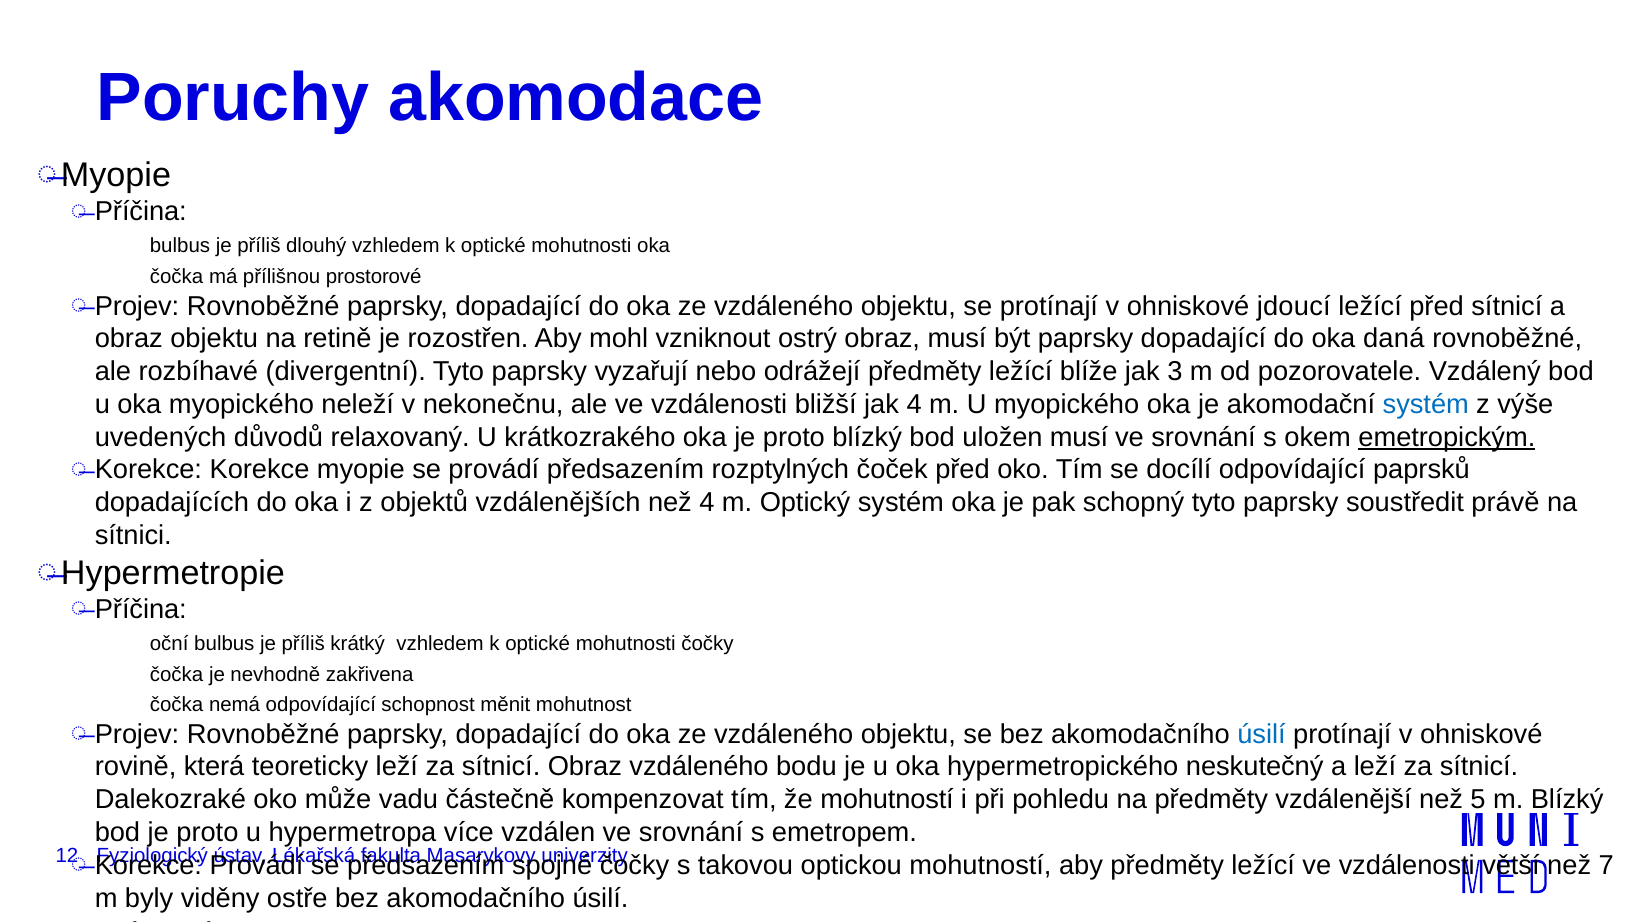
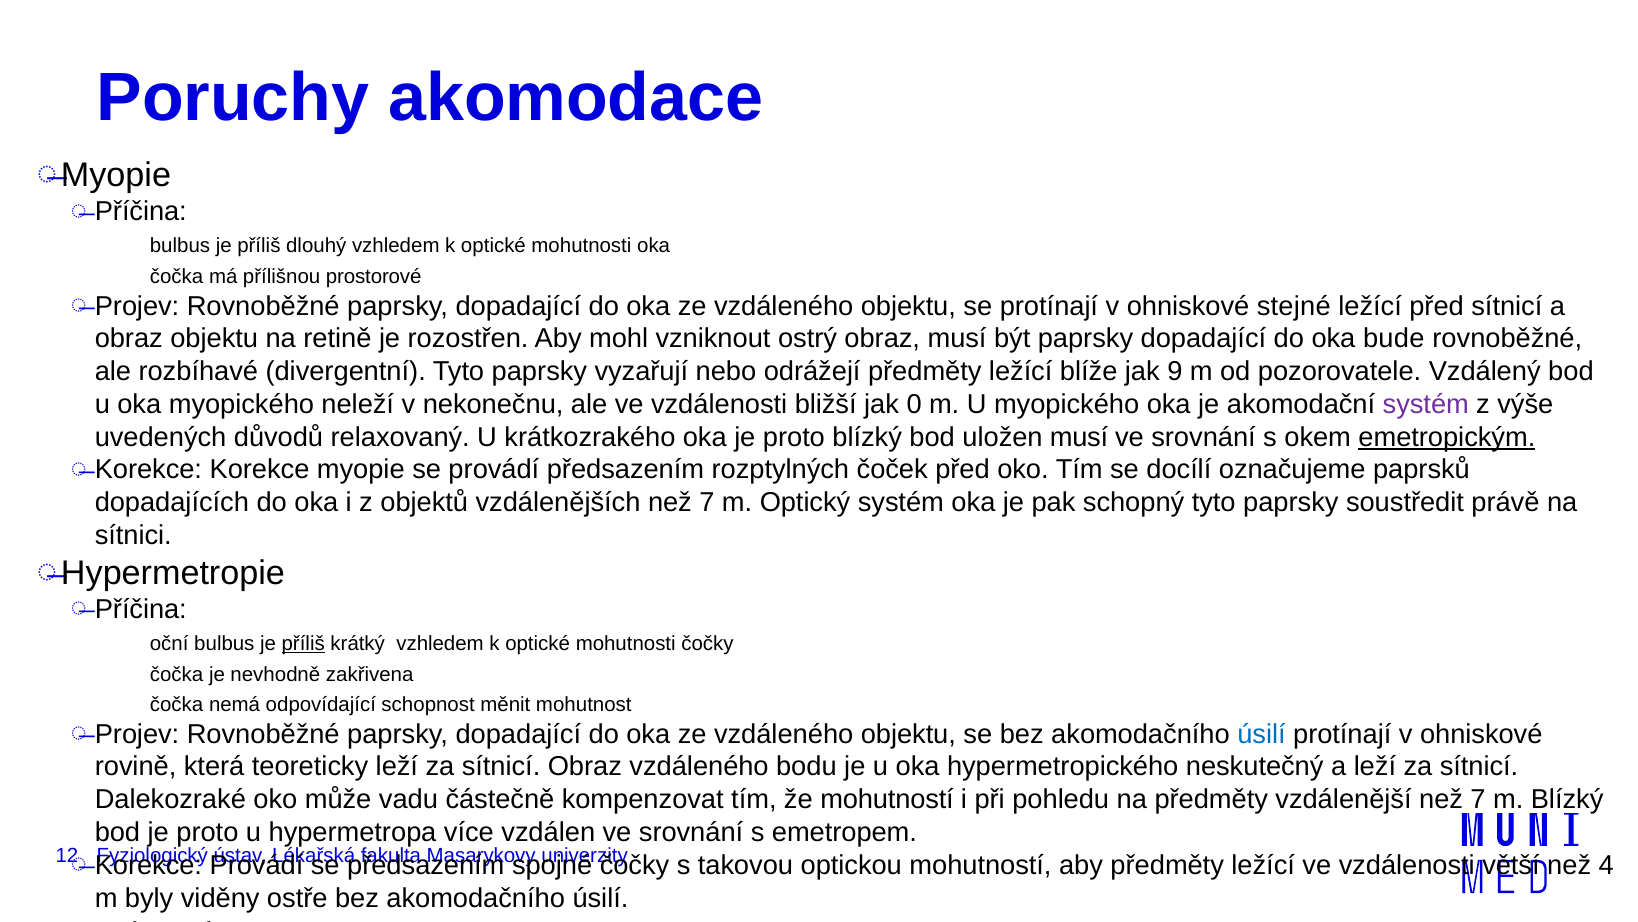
jdoucí: jdoucí -> stejné
daná: daná -> bude
3: 3 -> 9
jak 4: 4 -> 0
systém at (1426, 404) colour: blue -> purple
docílí odpovídající: odpovídající -> označujeme
vzdálenějších než 4: 4 -> 7
příliš at (303, 643) underline: none -> present
vzdálenější než 5: 5 -> 7
7: 7 -> 4
